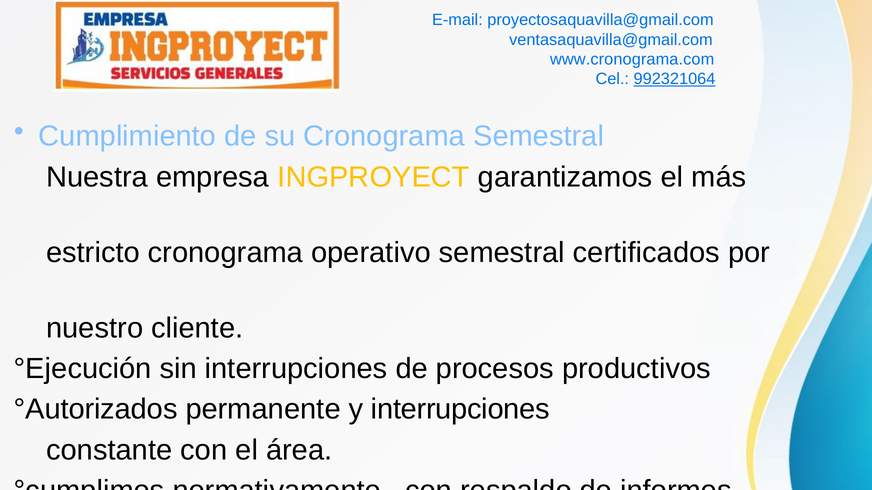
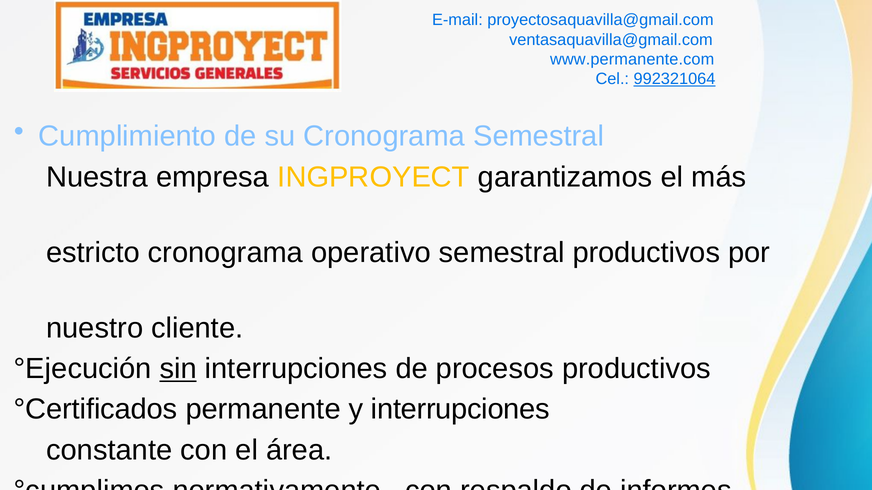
www.cronograma.com: www.cronograma.com -> www.permanente.com
semestral certificados: certificados -> productivos
sin underline: none -> present
°Autorizados: °Autorizados -> °Certificados
